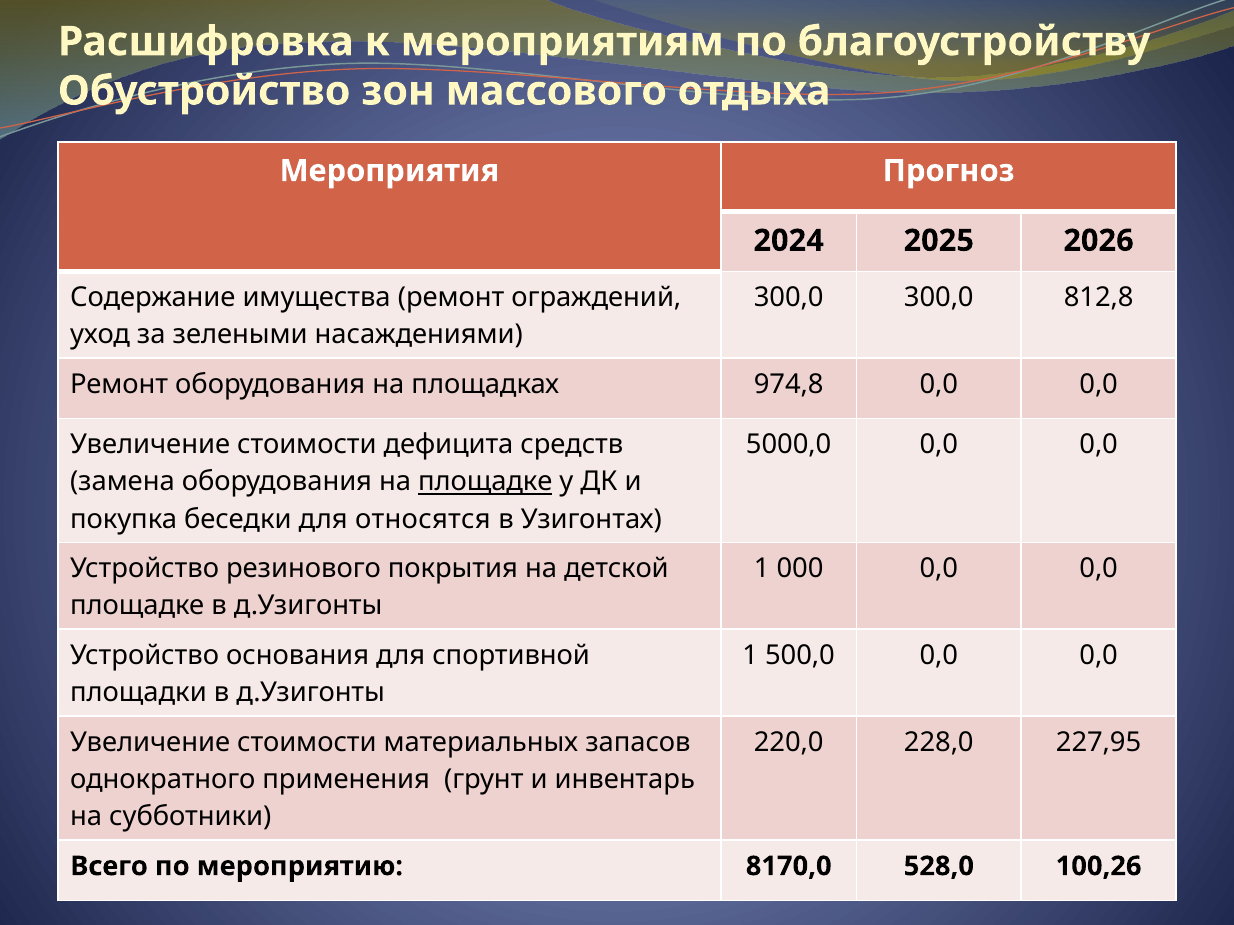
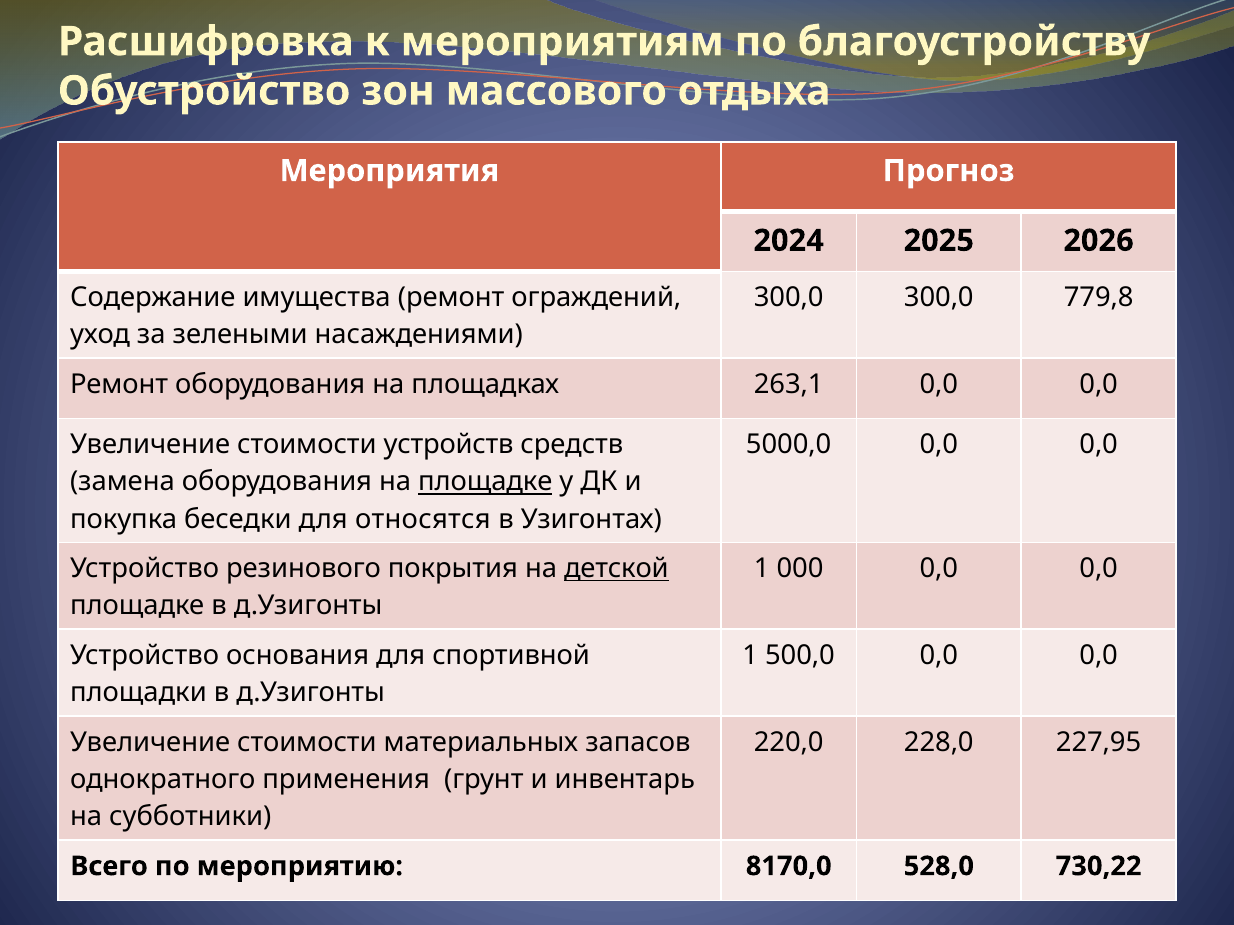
812,8: 812,8 -> 779,8
974,8: 974,8 -> 263,1
дефицита: дефицита -> устройств
детской underline: none -> present
100,26: 100,26 -> 730,22
